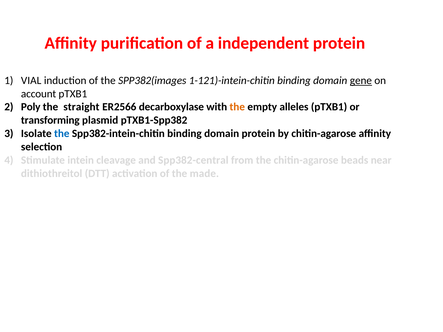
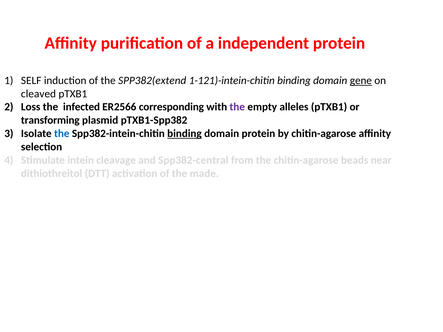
VIAL: VIAL -> SELF
SPP382(images: SPP382(images -> SPP382(extend
account: account -> cleaved
Poly: Poly -> Loss
straight: straight -> infected
decarboxylase: decarboxylase -> corresponding
the at (237, 107) colour: orange -> purple
binding at (184, 134) underline: none -> present
